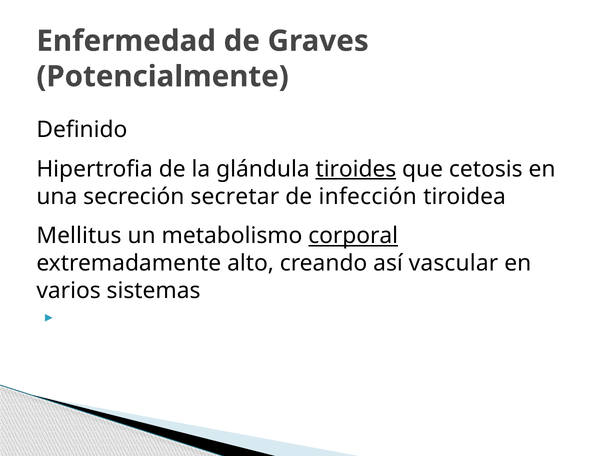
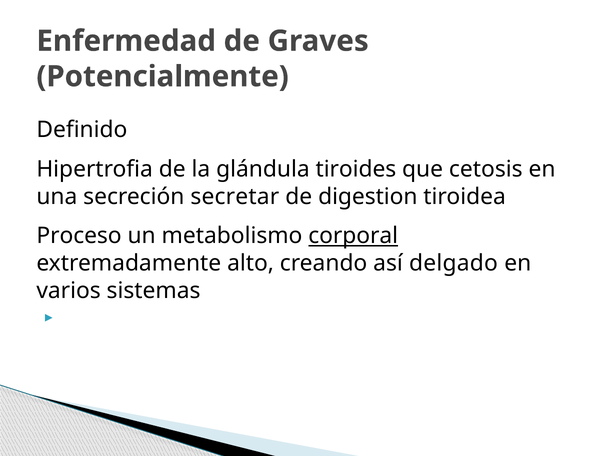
tiroides underline: present -> none
infección: infección -> digestion
Mellitus: Mellitus -> Proceso
vascular: vascular -> delgado
